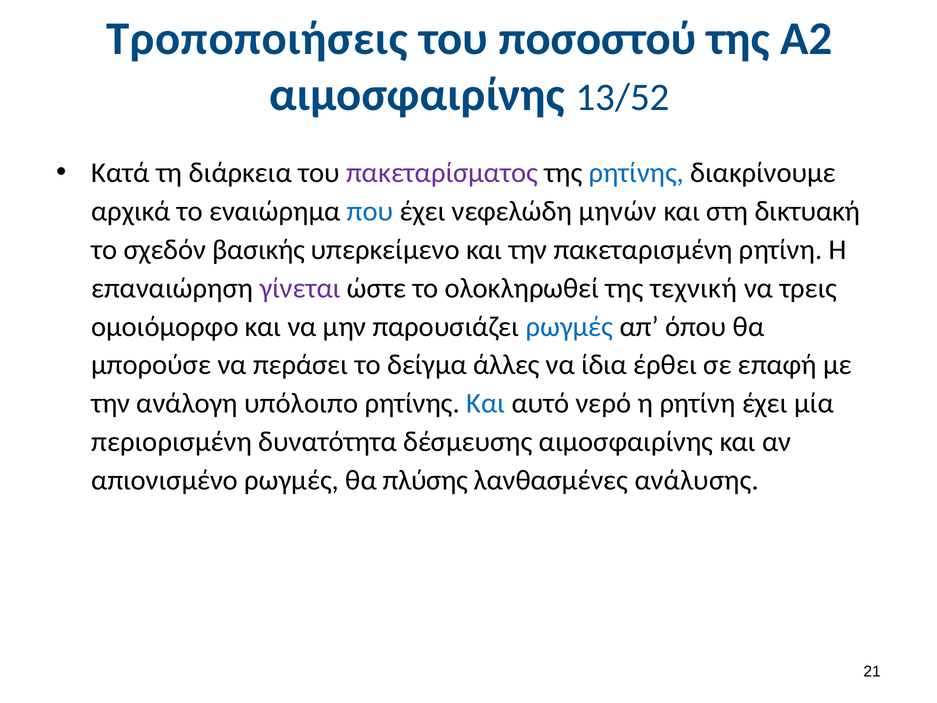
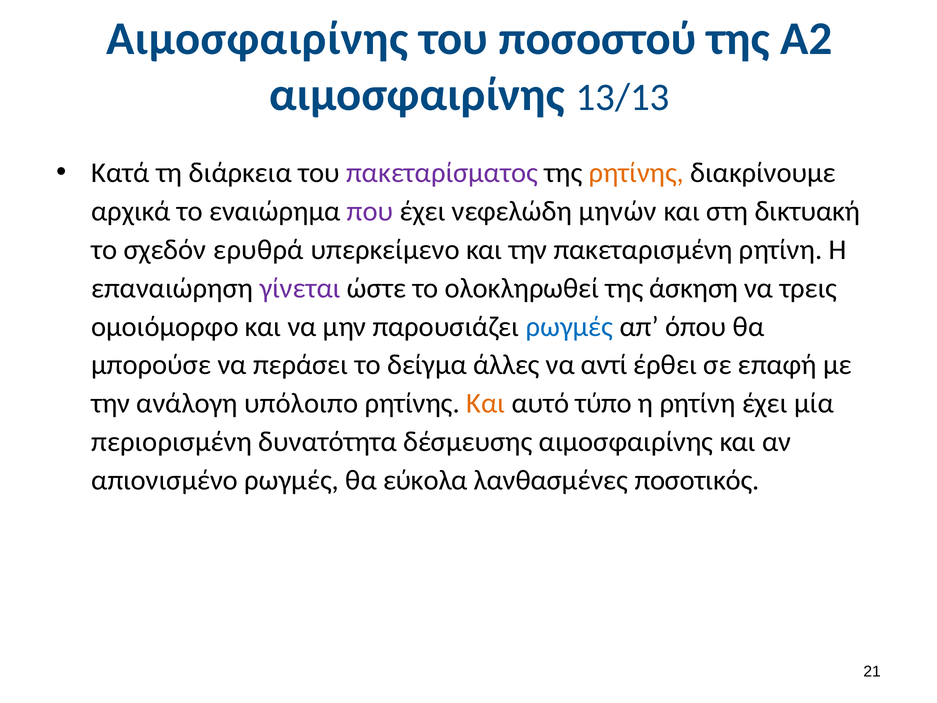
Τροποποιήσεις at (257, 39): Τροποποιήσεις -> Αιμοσφαιρίνης
13/52: 13/52 -> 13/13
ρητίνης at (636, 173) colour: blue -> orange
που colour: blue -> purple
βασικής: βασικής -> ερυθρά
τεχνική: τεχνική -> άσκηση
ίδια: ίδια -> αντί
Και at (486, 403) colour: blue -> orange
νερό: νερό -> τύπο
πλύσης: πλύσης -> εύκολα
ανάλυσης: ανάλυσης -> ποσοτικός
